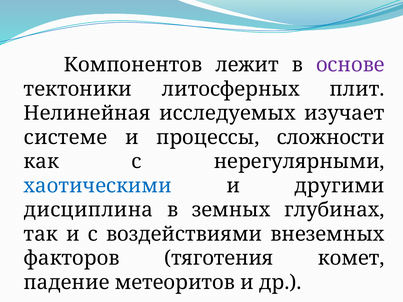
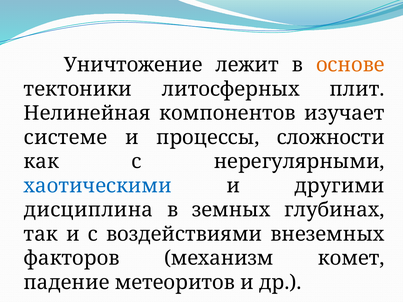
Компонентов: Компонентов -> Уничтожение
основе colour: purple -> orange
исследуемых: исследуемых -> компонентов
тяготения: тяготения -> механизм
